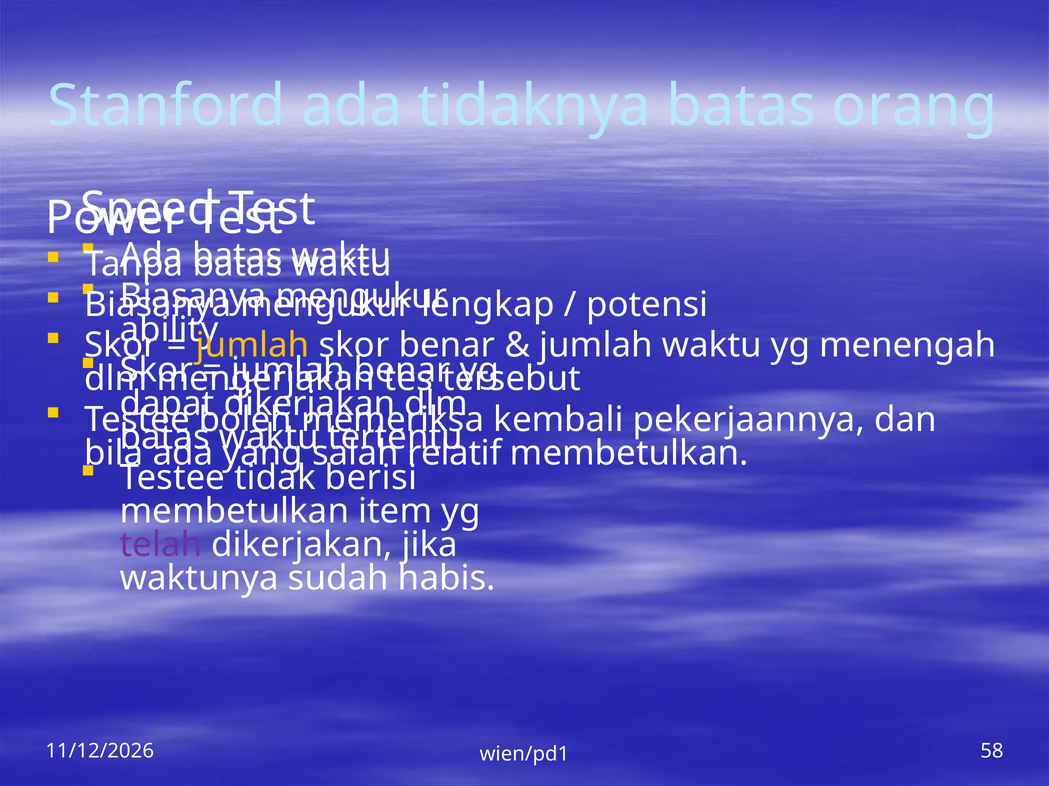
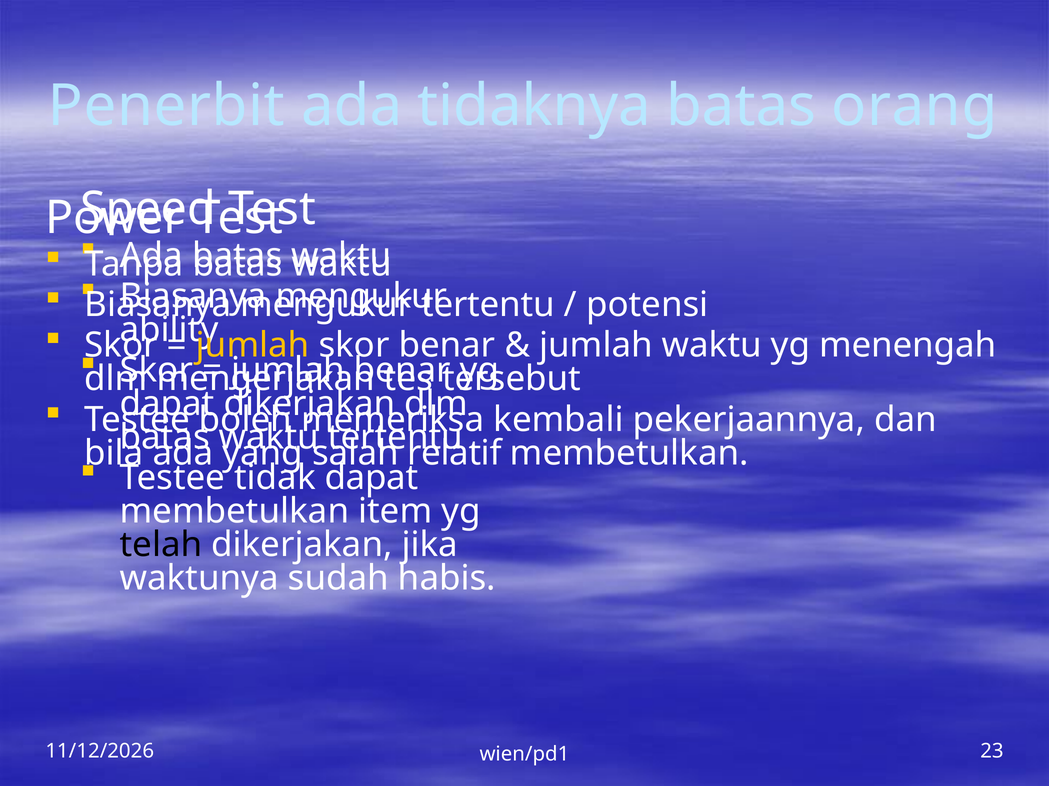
Stanford: Stanford -> Penerbit
lengkap at (488, 305): lengkap -> tertentu
tidak berisi: berisi -> dapat
telah colour: purple -> black
58: 58 -> 23
